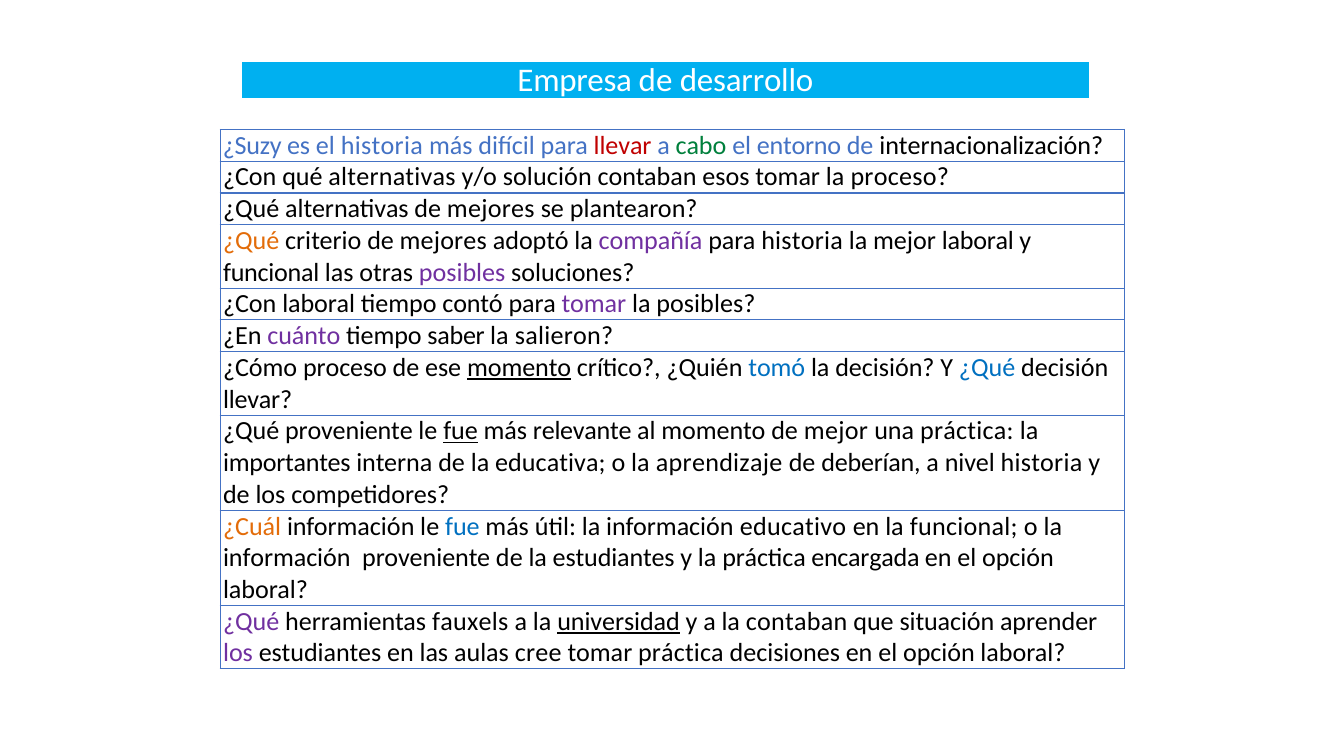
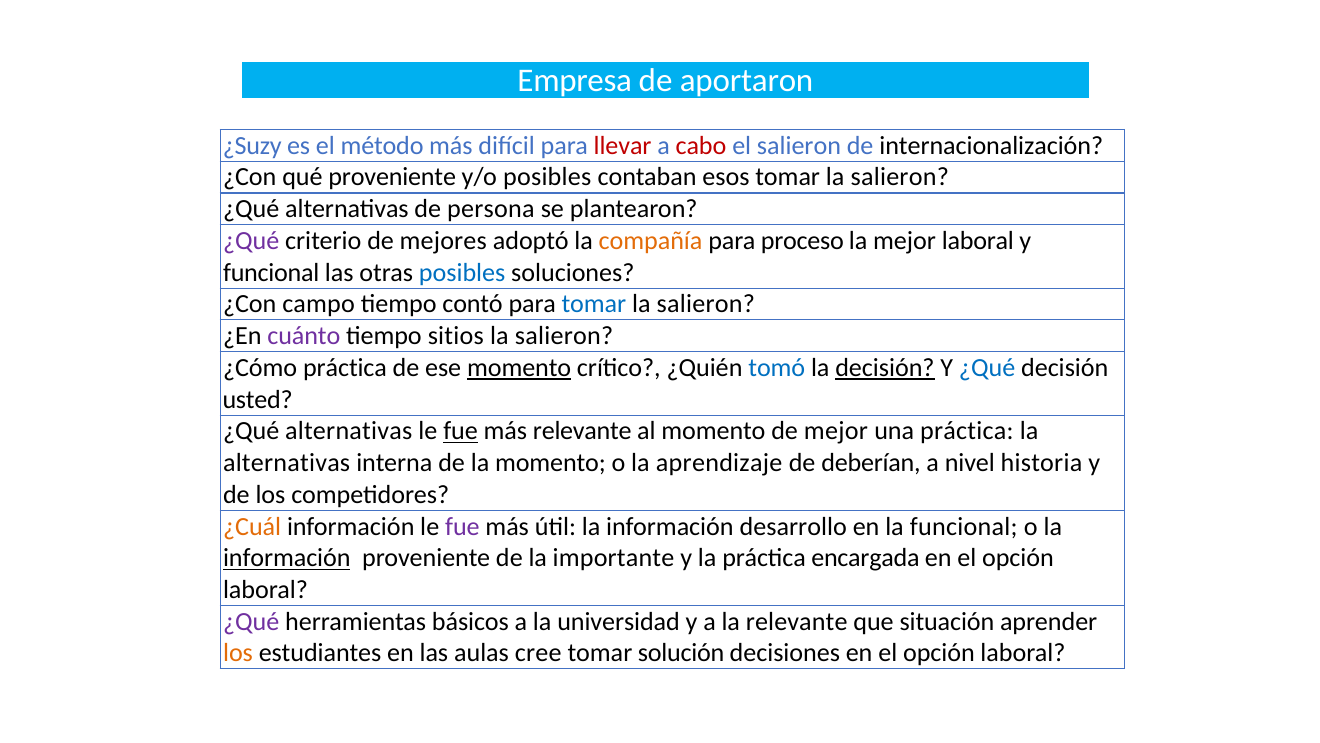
desarrollo: desarrollo -> aportaron
el historia: historia -> método
cabo colour: green -> red
el entorno: entorno -> salieron
qué alternativas: alternativas -> proveniente
y/o solución: solución -> posibles
proceso at (900, 177): proceso -> salieron
alternativas de mejores: mejores -> persona
¿Qué at (251, 241) colour: orange -> purple
compañía colour: purple -> orange
para historia: historia -> proceso
posibles at (462, 272) colour: purple -> blue
¿Con laboral: laboral -> campo
tomar at (594, 304) colour: purple -> blue
posibles at (706, 304): posibles -> salieron
saber: saber -> sitios
¿Cómo proceso: proceso -> práctica
decisión at (885, 368) underline: none -> present
llevar at (258, 399): llevar -> usted
proveniente at (349, 431): proveniente -> alternativas
importantes at (287, 463): importantes -> alternativas
la educativa: educativa -> momento
fue at (462, 526) colour: blue -> purple
educativo: educativo -> desarrollo
información at (287, 558) underline: none -> present
la estudiantes: estudiantes -> importante
fauxels: fauxels -> básicos
universidad underline: present -> none
la contaban: contaban -> relevante
los at (238, 653) colour: purple -> orange
tomar práctica: práctica -> solución
